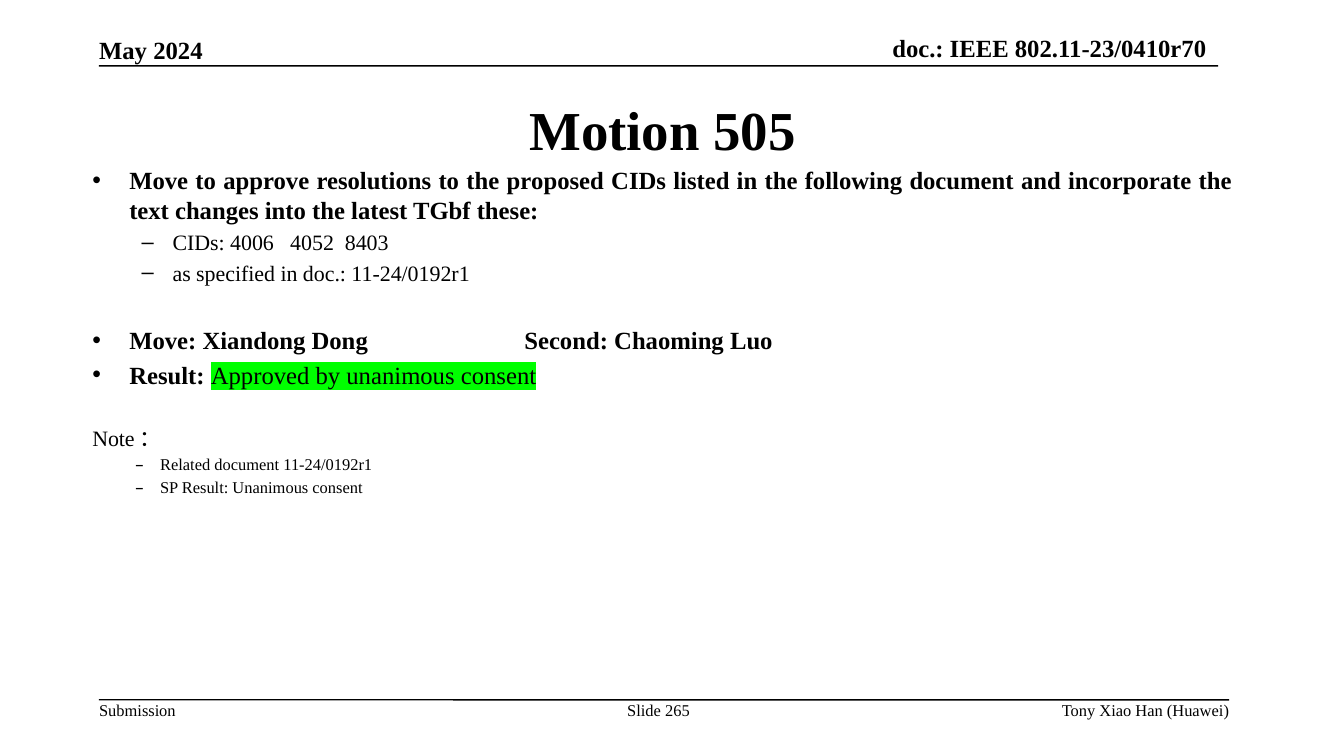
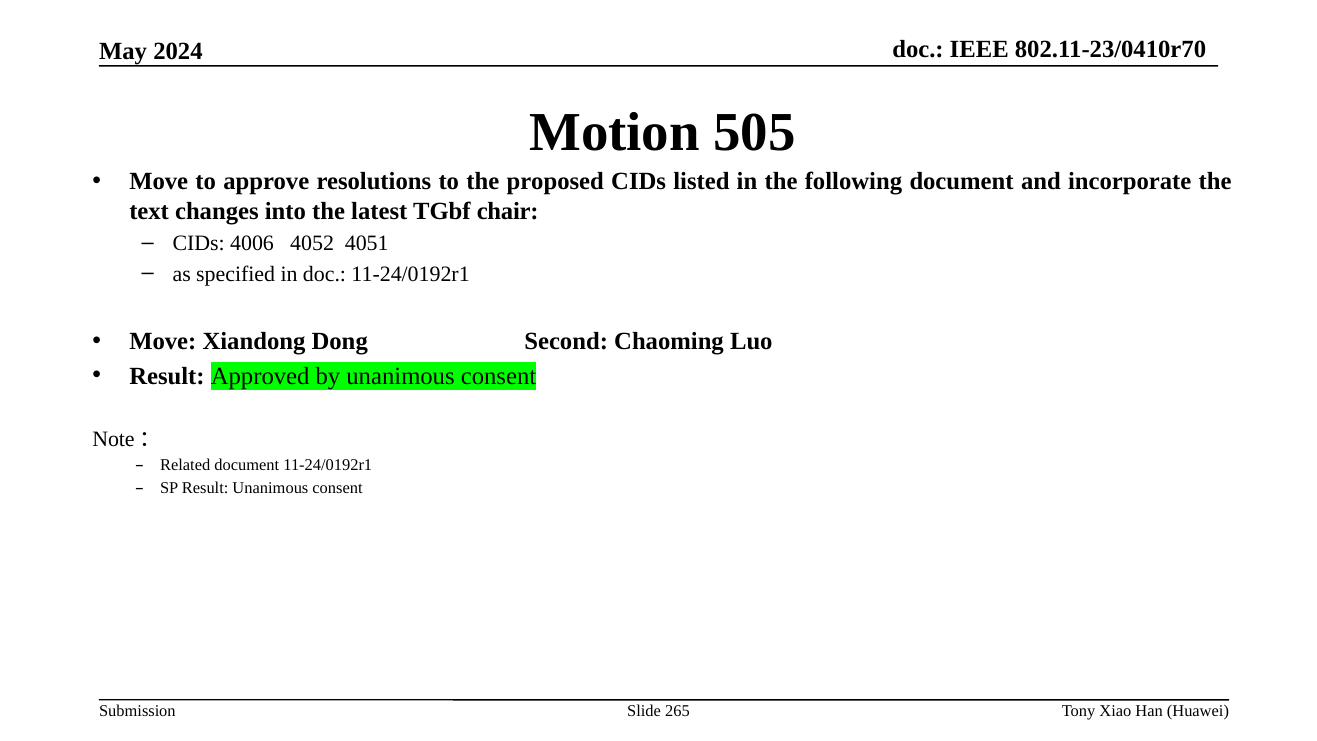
these: these -> chair
8403: 8403 -> 4051
